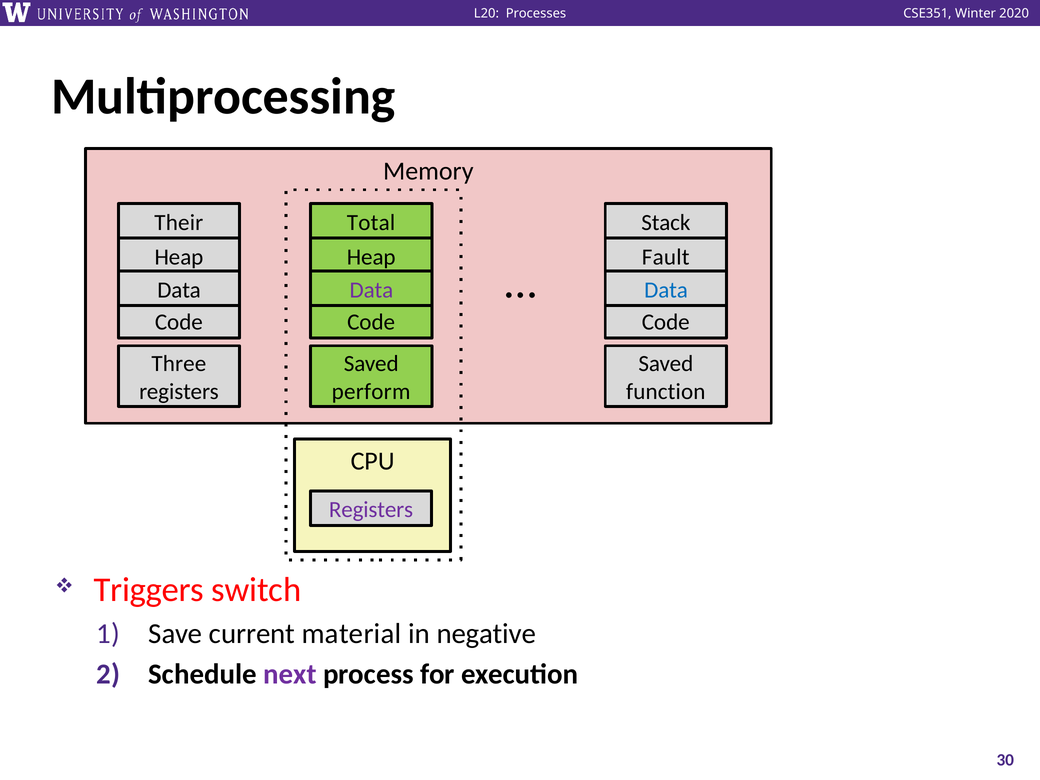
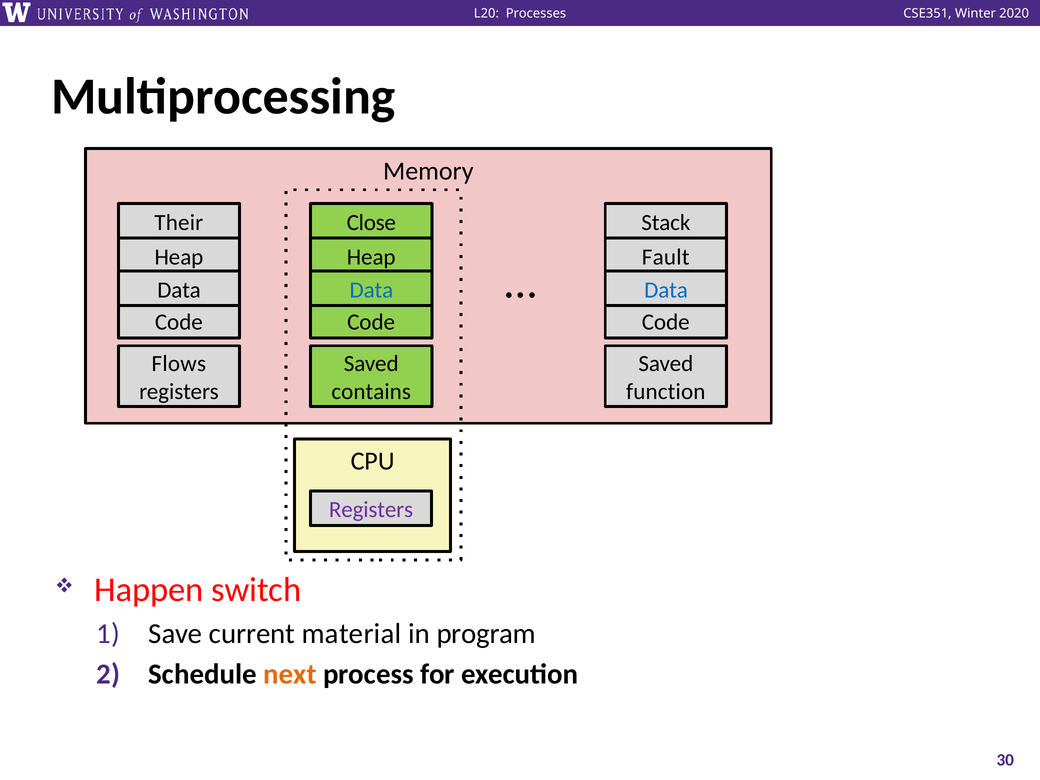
Total: Total -> Close
Data at (371, 290) colour: purple -> blue
Three: Three -> Flows
perform: perform -> contains
Triggers: Triggers -> Happen
negative: negative -> program
next colour: purple -> orange
